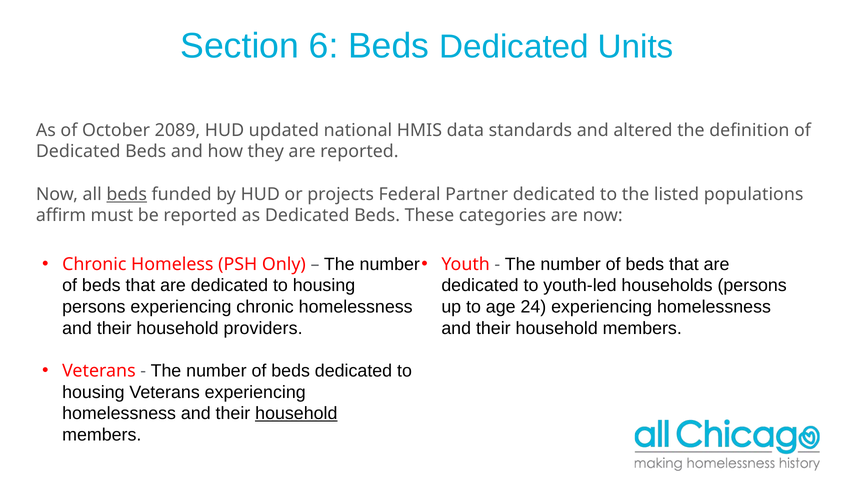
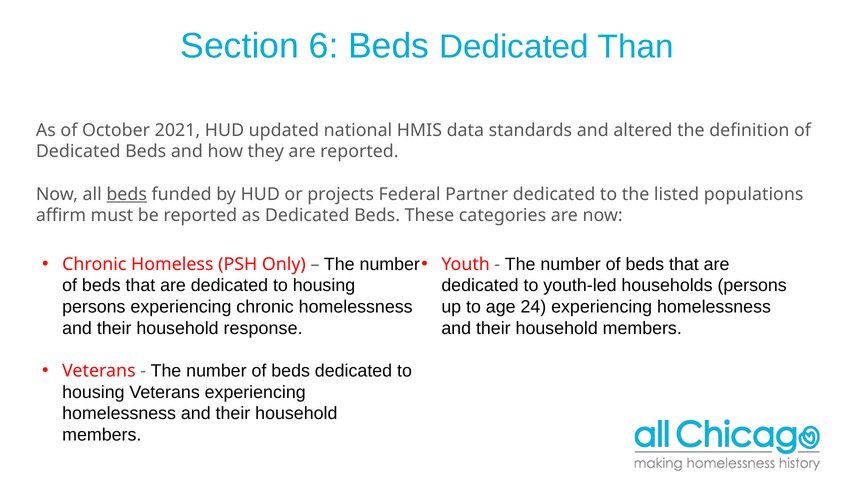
Units: Units -> Than
2089: 2089 -> 2021
providers: providers -> response
household at (296, 414) underline: present -> none
